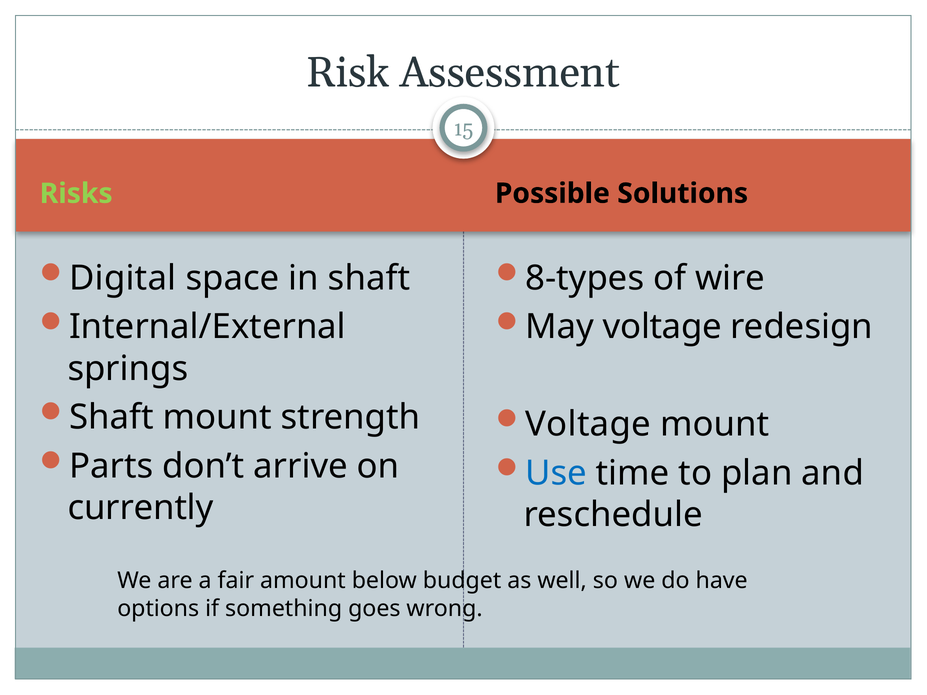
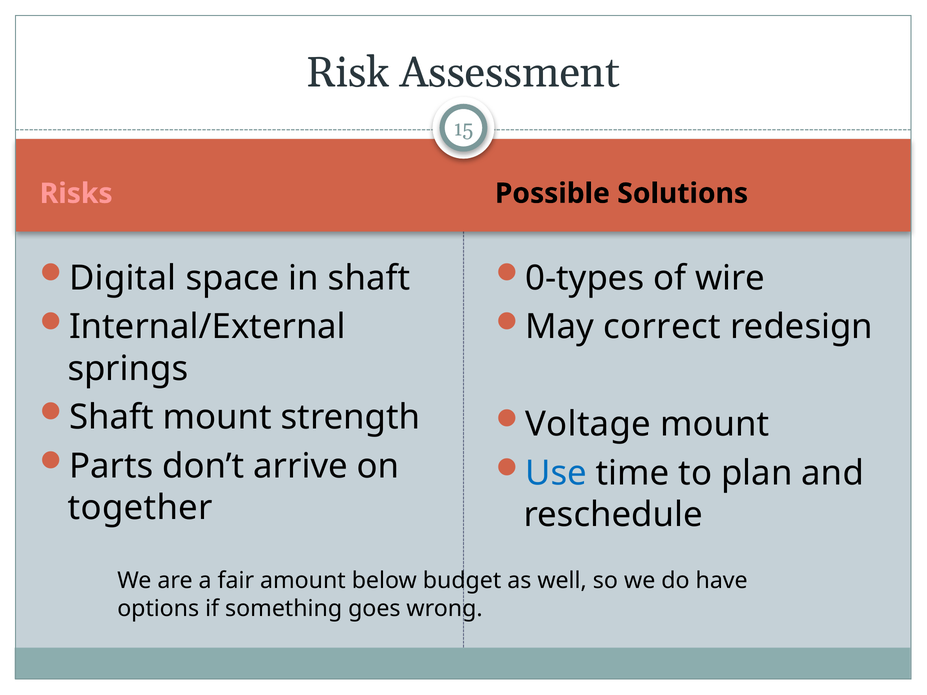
Risks colour: light green -> pink
8-types: 8-types -> 0-types
May voltage: voltage -> correct
currently: currently -> together
